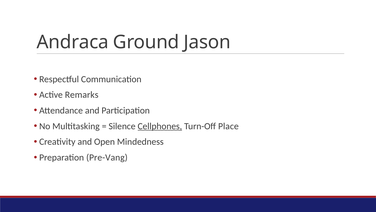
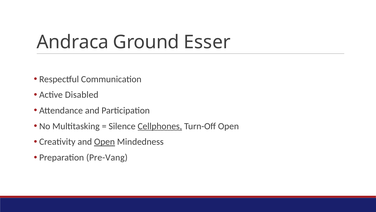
Jason: Jason -> Esser
Remarks: Remarks -> Disabled
Turn-Off Place: Place -> Open
Open at (104, 142) underline: none -> present
